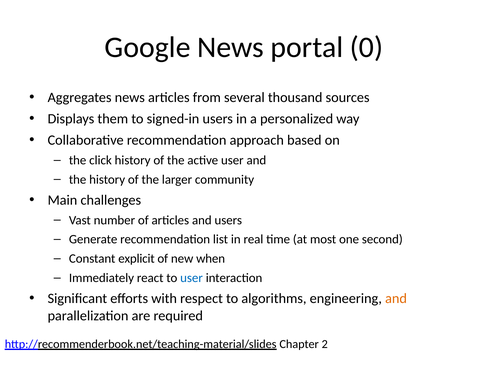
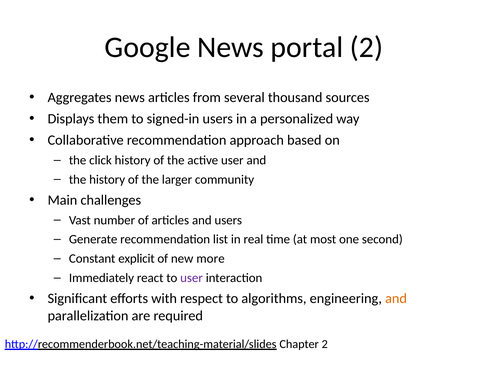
portal 0: 0 -> 2
when: when -> more
user at (192, 278) colour: blue -> purple
